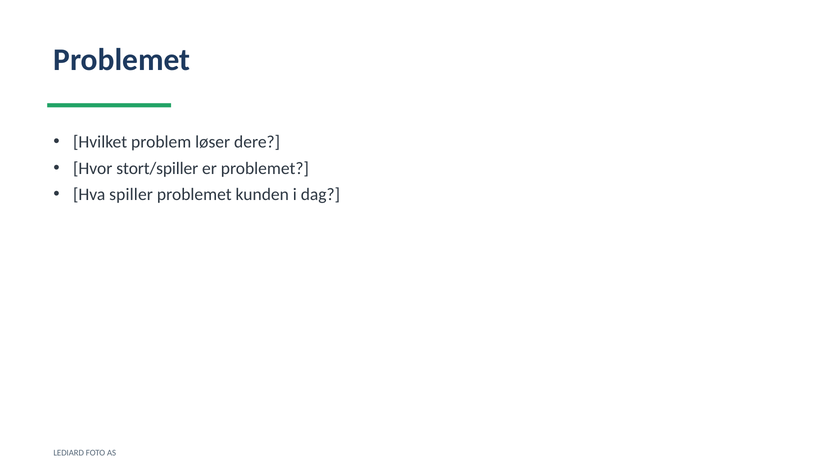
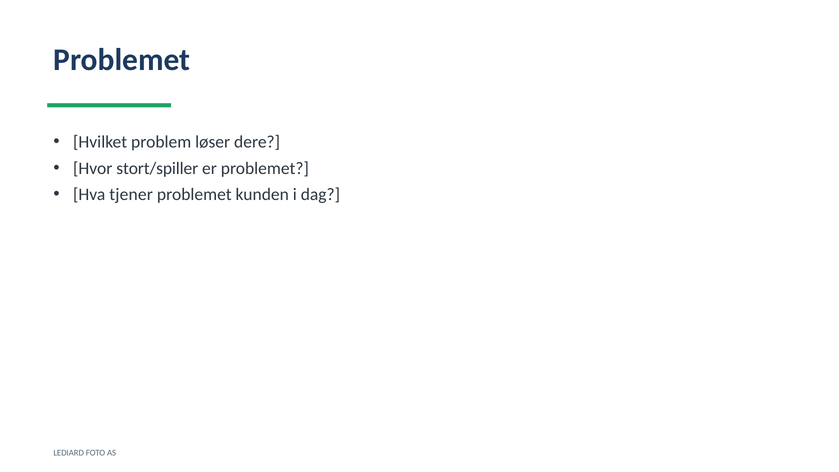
spiller: spiller -> tjener
